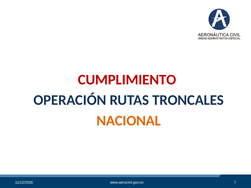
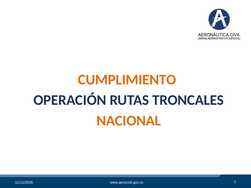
CUMPLIMIENTO colour: red -> orange
